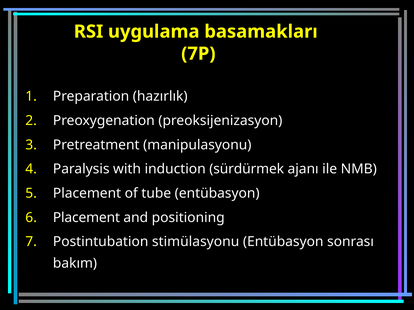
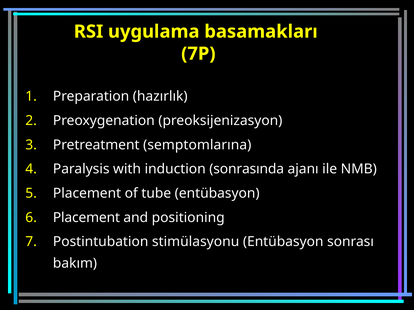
manipulasyonu: manipulasyonu -> semptomlarına
sürdürmek: sürdürmek -> sonrasında
